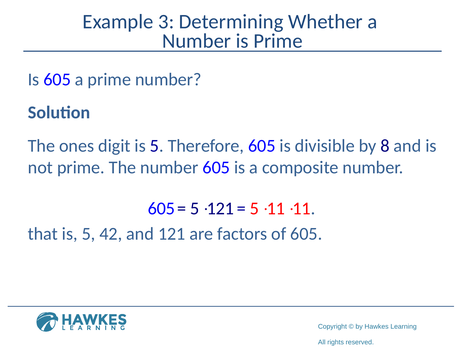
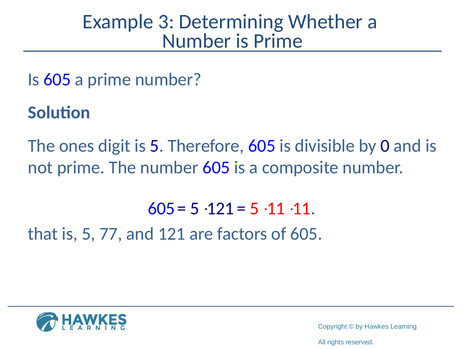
8: 8 -> 0
42: 42 -> 77
